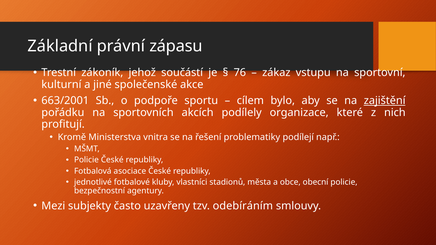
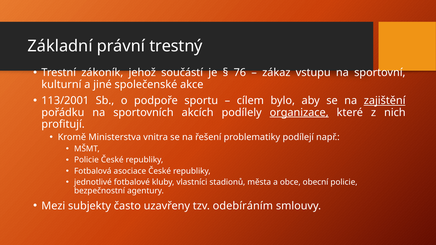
zápasu: zápasu -> trestný
663/2001: 663/2001 -> 113/2001
organizace underline: none -> present
